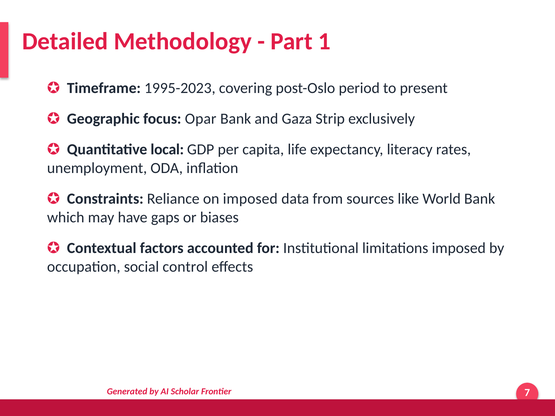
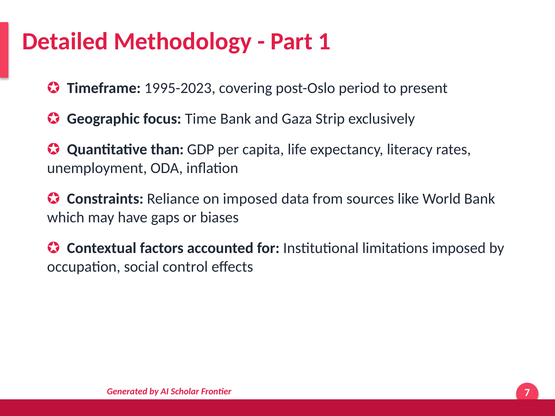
Opar: Opar -> Time
local: local -> than
